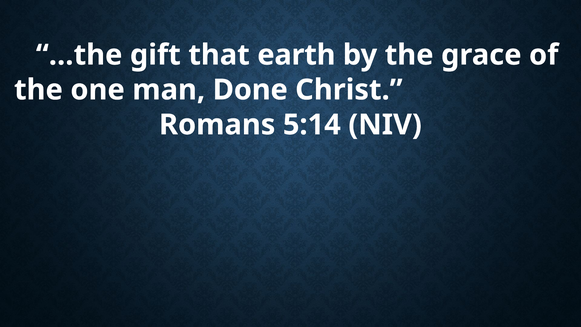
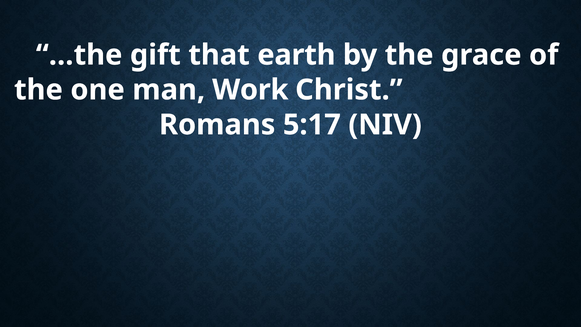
Done: Done -> Work
5:14: 5:14 -> 5:17
